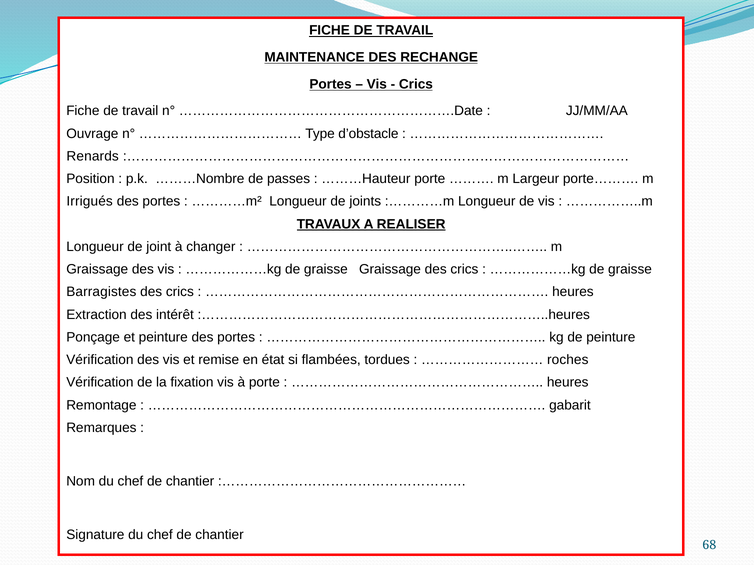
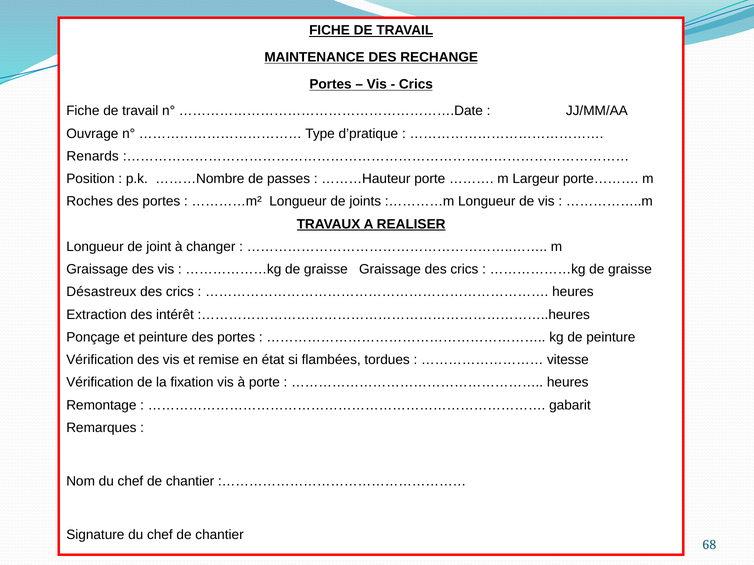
d’obstacle: d’obstacle -> d’pratique
Irrigués: Irrigués -> Roches
Barragistes: Barragistes -> Désastreux
roches: roches -> vitesse
